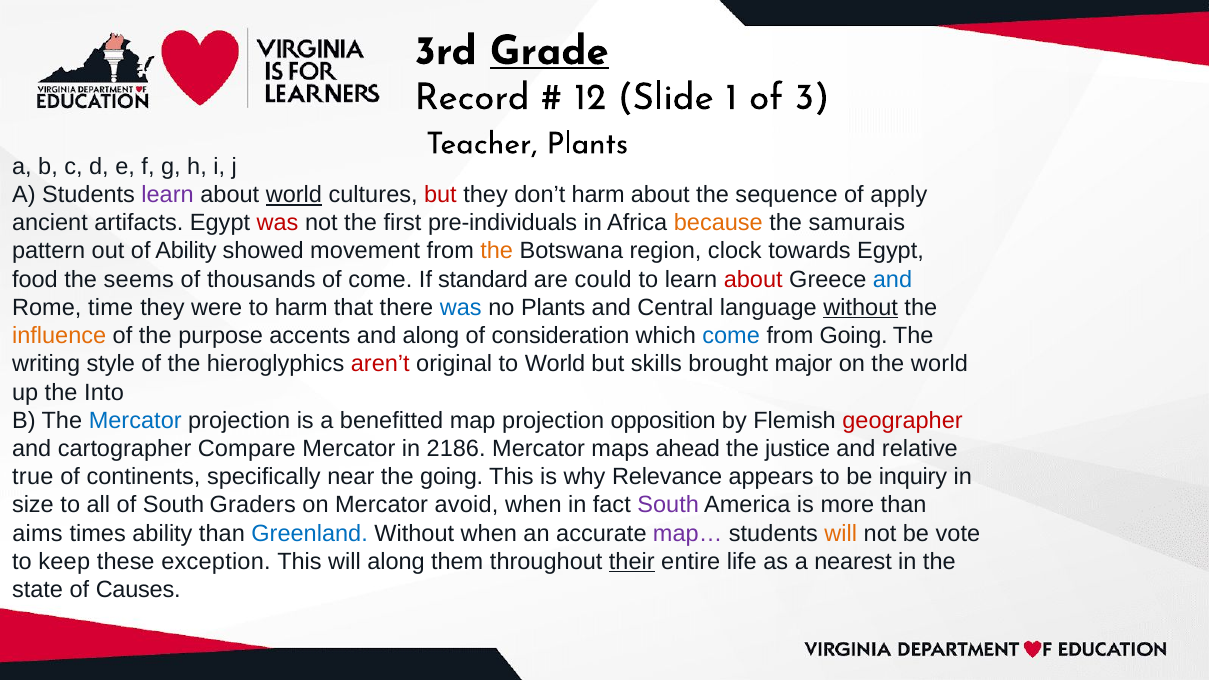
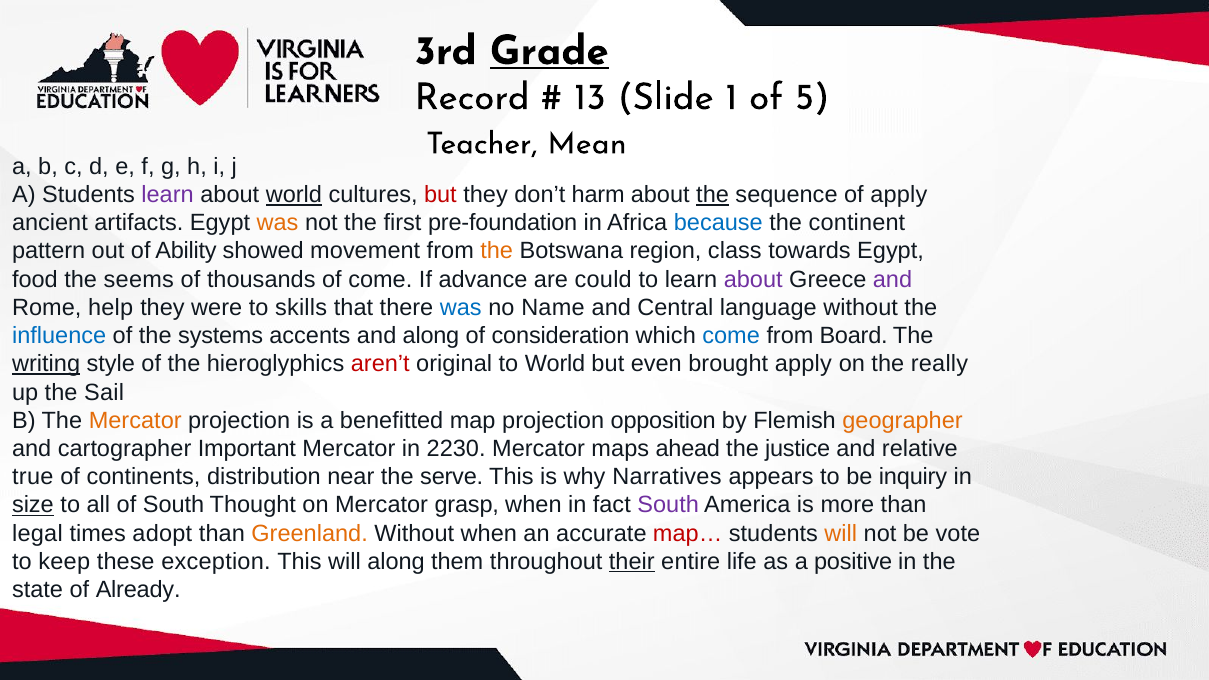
12: 12 -> 13
3: 3 -> 5
Teacher Plants: Plants -> Mean
the at (713, 195) underline: none -> present
was at (278, 223) colour: red -> orange
pre-individuals: pre-individuals -> pre-foundation
because colour: orange -> blue
samurais: samurais -> continent
clock: clock -> class
standard: standard -> advance
about at (753, 279) colour: red -> purple
and at (892, 279) colour: blue -> purple
time: time -> help
to harm: harm -> skills
no Plants: Plants -> Name
without at (861, 308) underline: present -> none
influence colour: orange -> blue
purpose: purpose -> systems
from Going: Going -> Board
writing underline: none -> present
skills: skills -> even
brought major: major -> apply
the world: world -> really
Into: Into -> Sail
Mercator at (135, 421) colour: blue -> orange
geographer colour: red -> orange
Compare: Compare -> Important
2186: 2186 -> 2230
specifically: specifically -> distribution
the going: going -> serve
Relevance: Relevance -> Narratives
size underline: none -> present
Graders: Graders -> Thought
avoid: avoid -> grasp
aims: aims -> legal
times ability: ability -> adopt
Greenland colour: blue -> orange
map… colour: purple -> red
nearest: nearest -> positive
Causes: Causes -> Already
